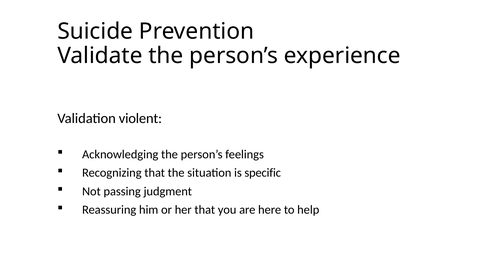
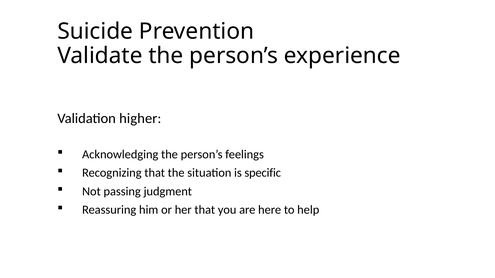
violent: violent -> higher
